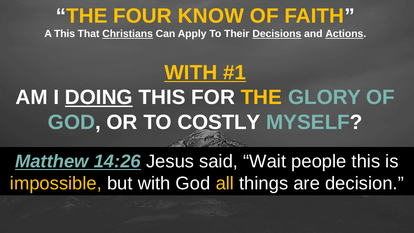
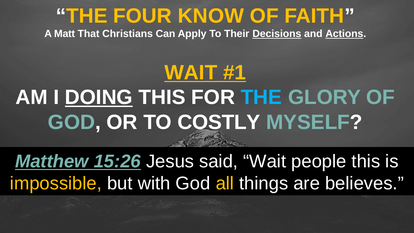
A This: This -> Matt
Christians underline: present -> none
WITH at (191, 72): WITH -> WAIT
THE at (261, 97) colour: yellow -> light blue
14:26: 14:26 -> 15:26
decision: decision -> believes
